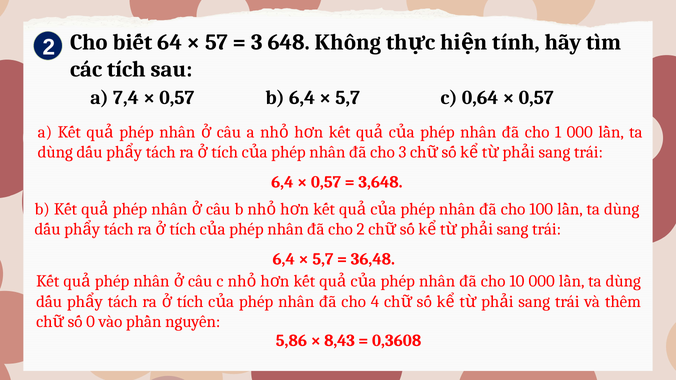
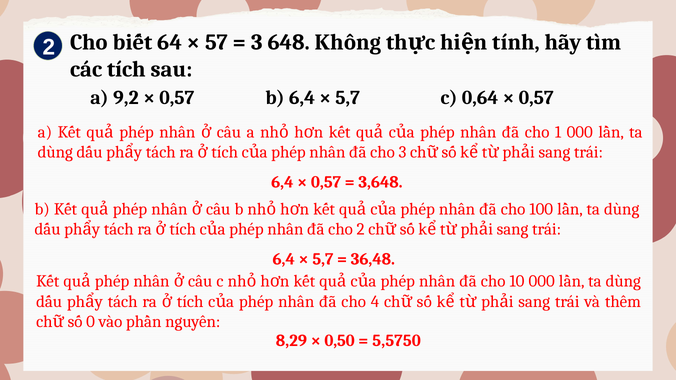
7,4: 7,4 -> 9,2
5,86: 5,86 -> 8,29
8,43: 8,43 -> 0,50
0,3608: 0,3608 -> 5,5750
